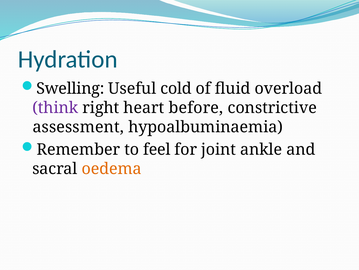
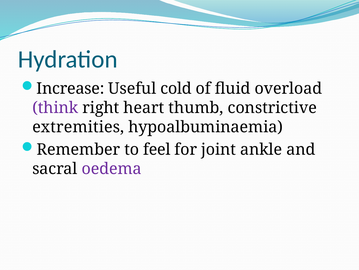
Swelling: Swelling -> Increase
before: before -> thumb
assessment: assessment -> extremities
oedema colour: orange -> purple
